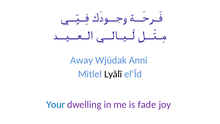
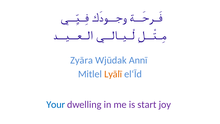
Away: Away -> Zyāra
Lyālī colour: black -> orange
fade: fade -> start
